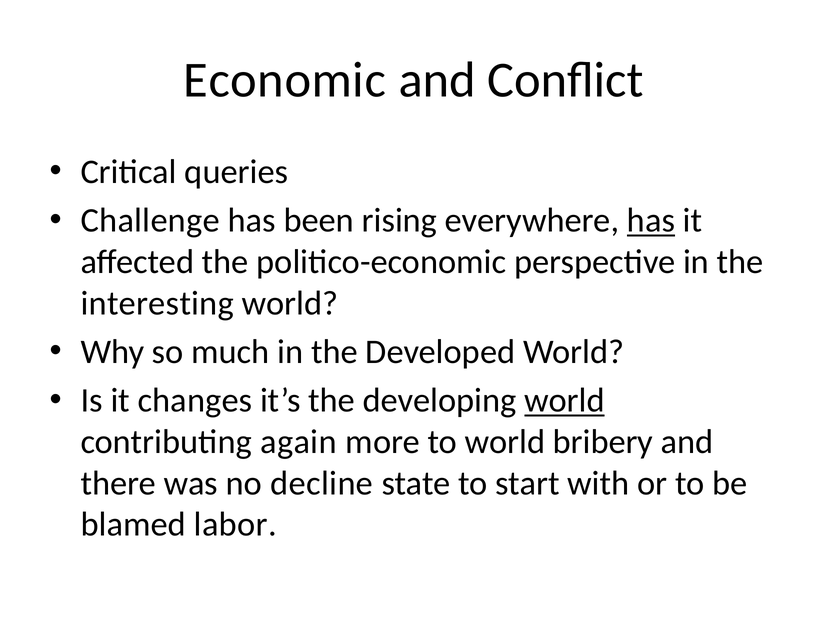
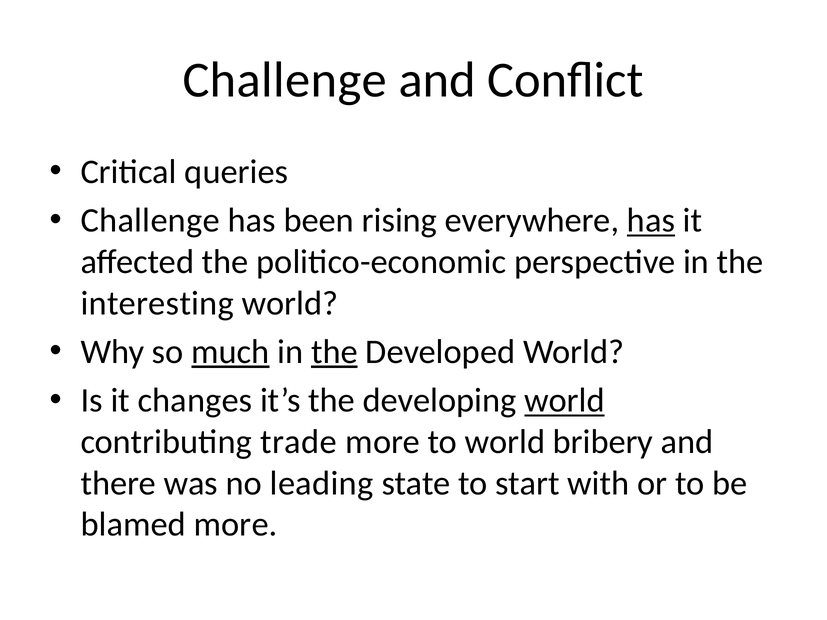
Economic at (285, 80): Economic -> Challenge
much underline: none -> present
the at (334, 352) underline: none -> present
again: again -> trade
decline: decline -> leading
blamed labor: labor -> more
